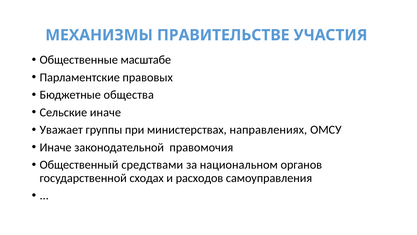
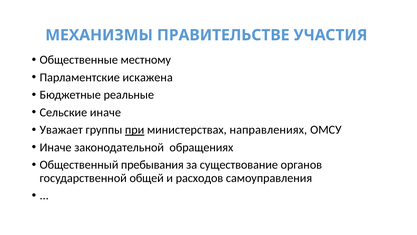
масштабе: масштабе -> местному
правовых: правовых -> искажена
общества: общества -> реальные
при underline: none -> present
правомочия: правомочия -> обращениях
средствами: средствами -> пребывания
национальном: национальном -> существование
сходах: сходах -> общей
